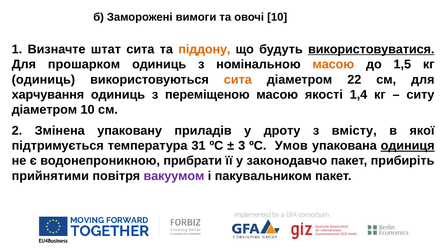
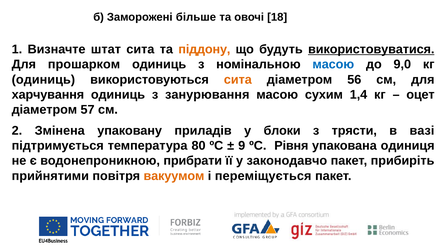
вимоги: вимоги -> більше
овочі 10: 10 -> 18
масою at (333, 64) colour: orange -> blue
1,5: 1,5 -> 9,0
22: 22 -> 56
переміщеною: переміщеною -> занурювання
якості: якості -> сухим
ситу: ситу -> оцет
діаметром 10: 10 -> 57
дроту: дроту -> блоки
вмісту: вмісту -> трясти
якої: якої -> вазі
31: 31 -> 80
3: 3 -> 9
Умов: Умов -> Рівня
одиниця underline: present -> none
вакуумом colour: purple -> orange
пакувальником: пакувальником -> переміщується
